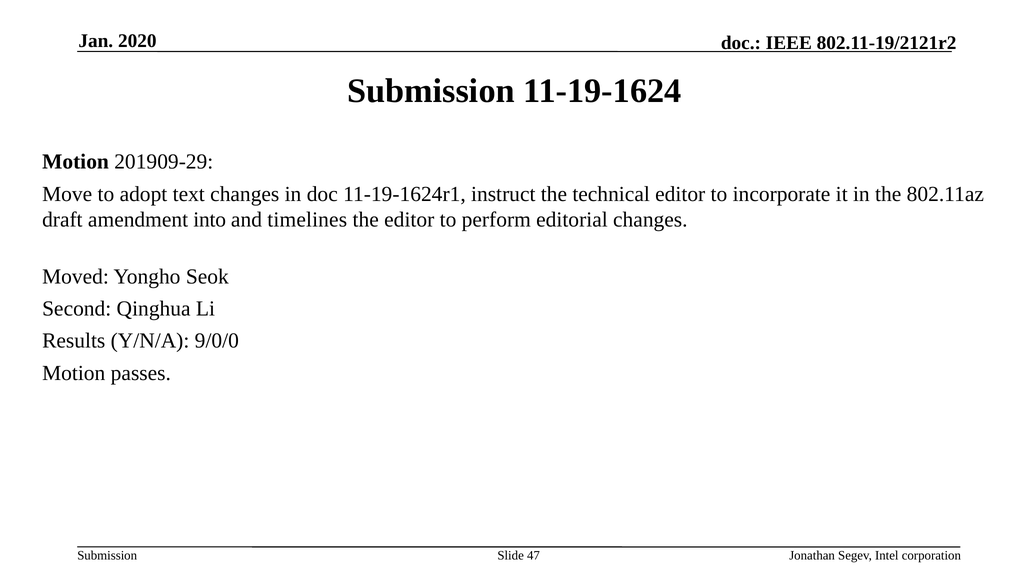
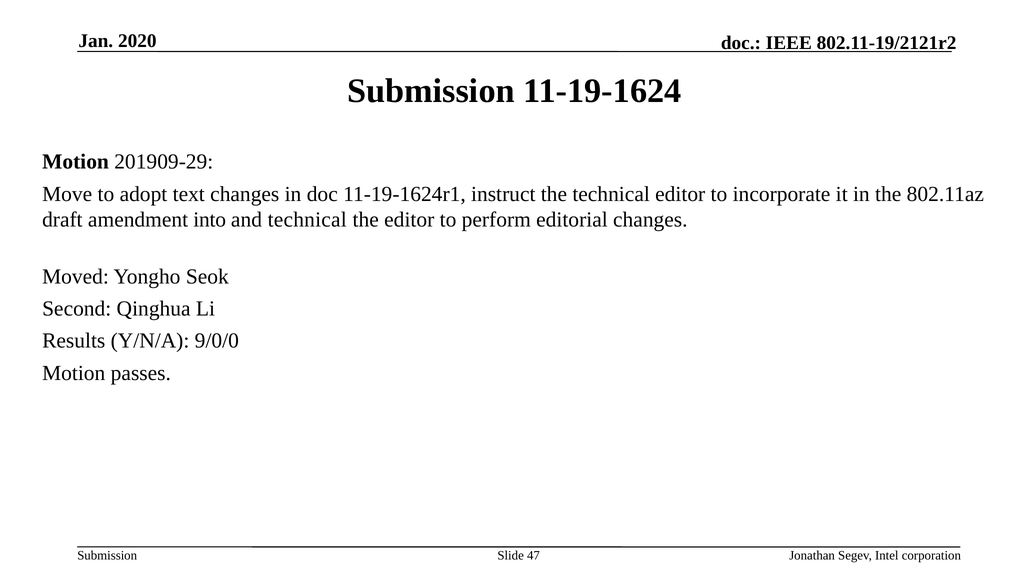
and timelines: timelines -> technical
